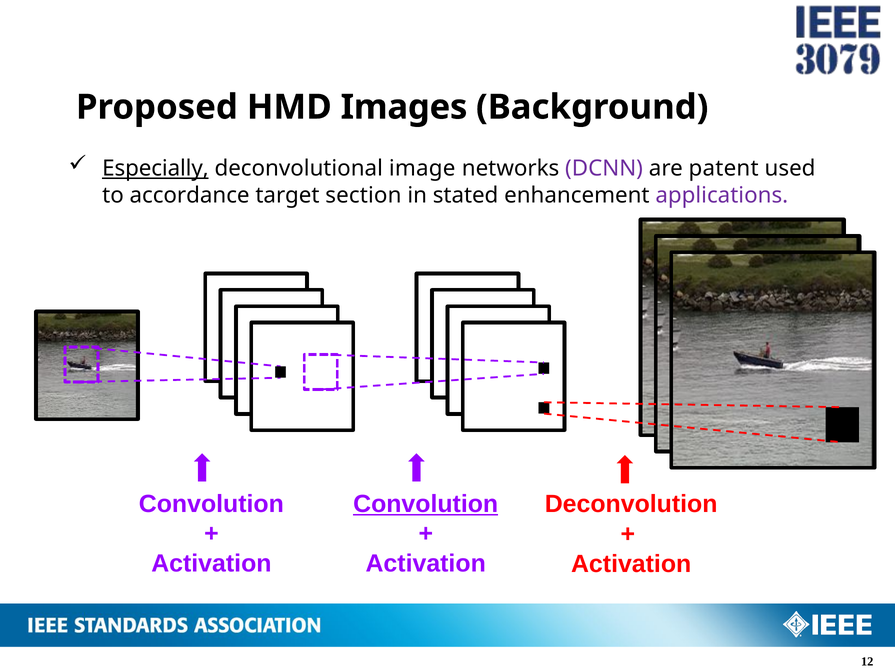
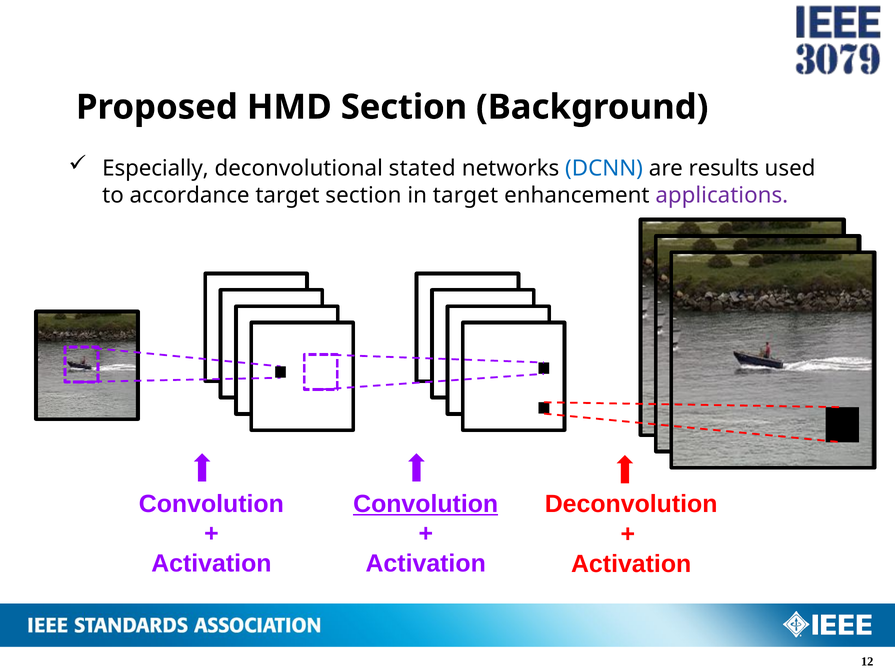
HMD Images: Images -> Section
Especially underline: present -> none
image: image -> stated
DCNN colour: purple -> blue
patent: patent -> results
in stated: stated -> target
